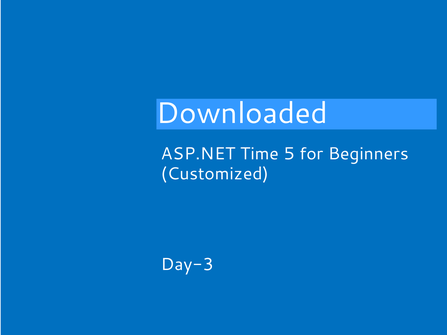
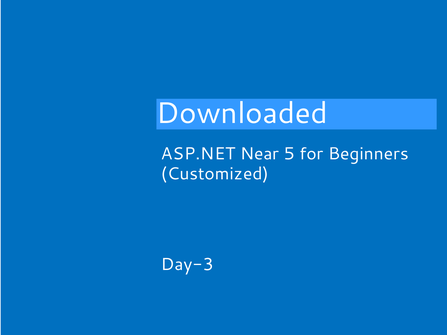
Time: Time -> Near
